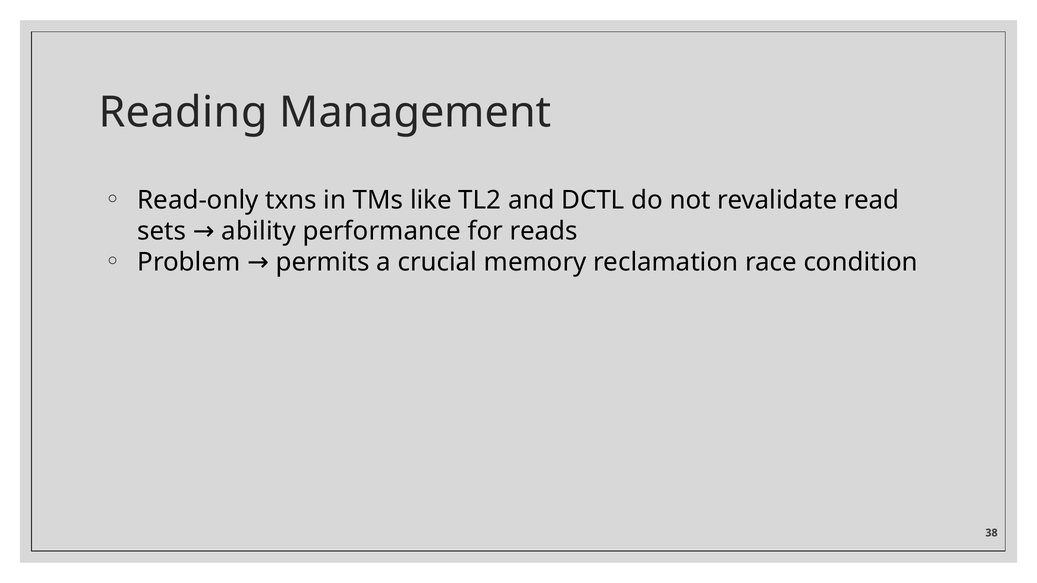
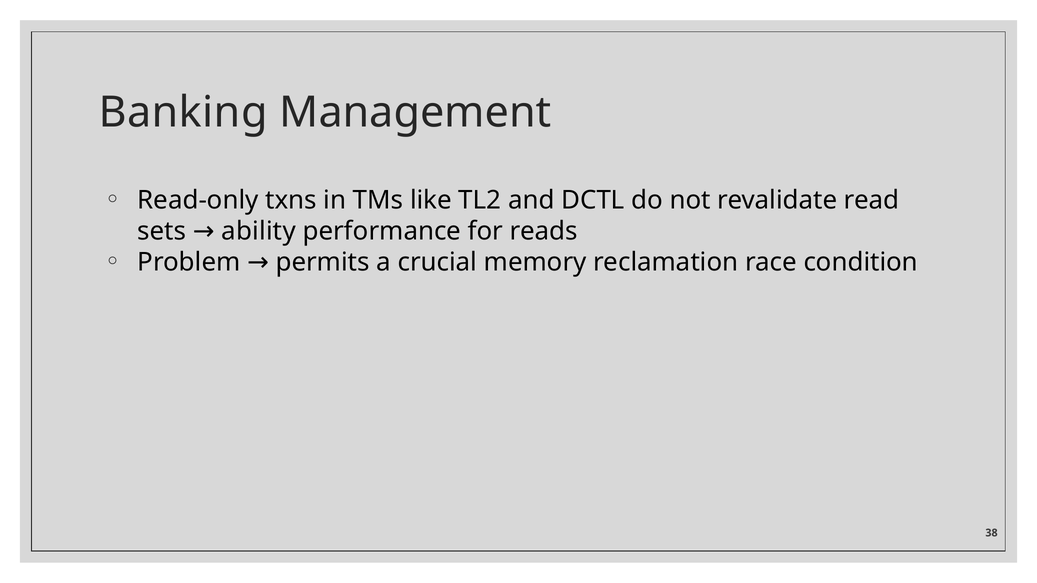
Reading: Reading -> Banking
